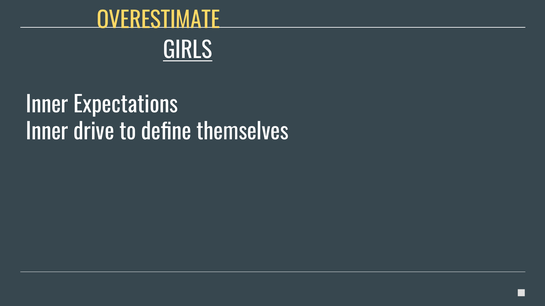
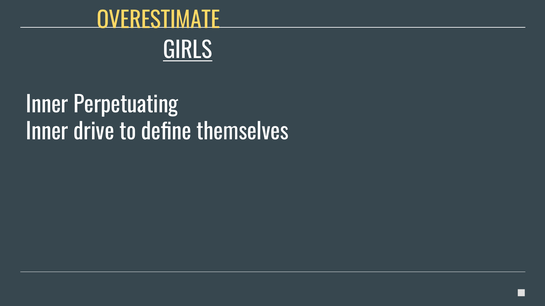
Expectations: Expectations -> Perpetuating
